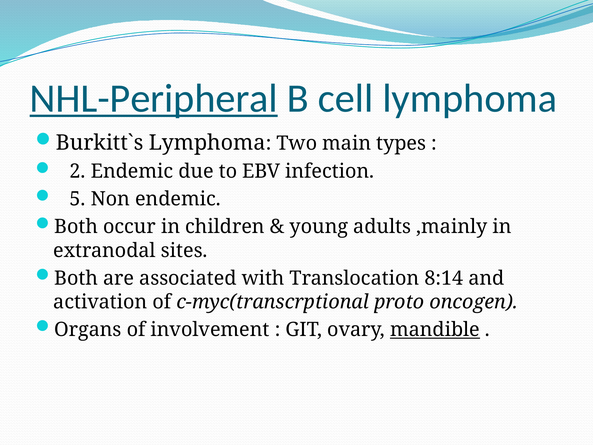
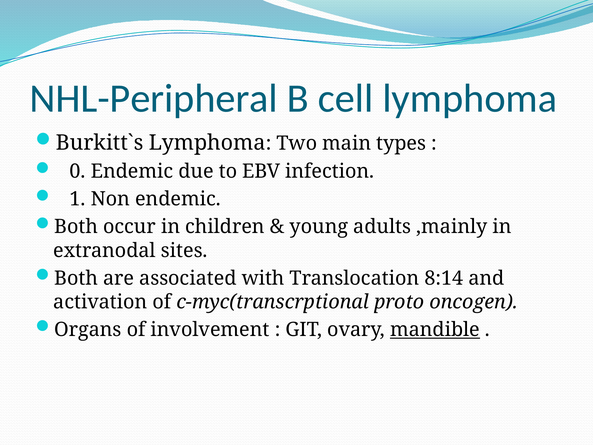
NHL-Peripheral underline: present -> none
2: 2 -> 0
5: 5 -> 1
